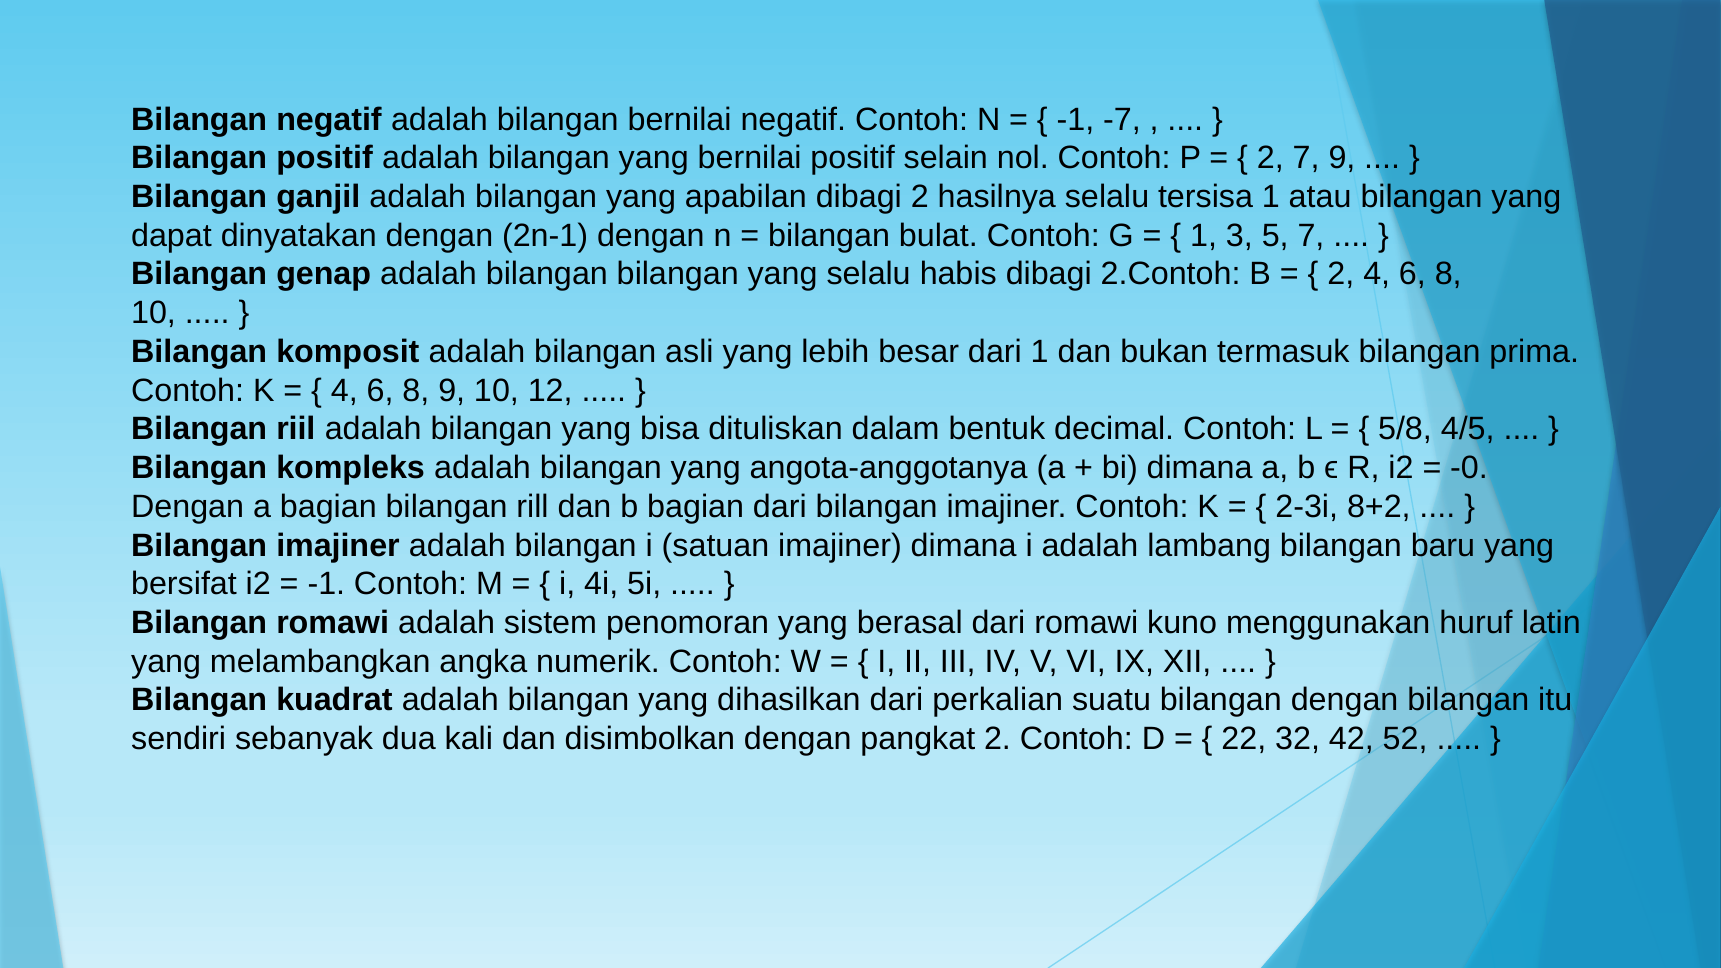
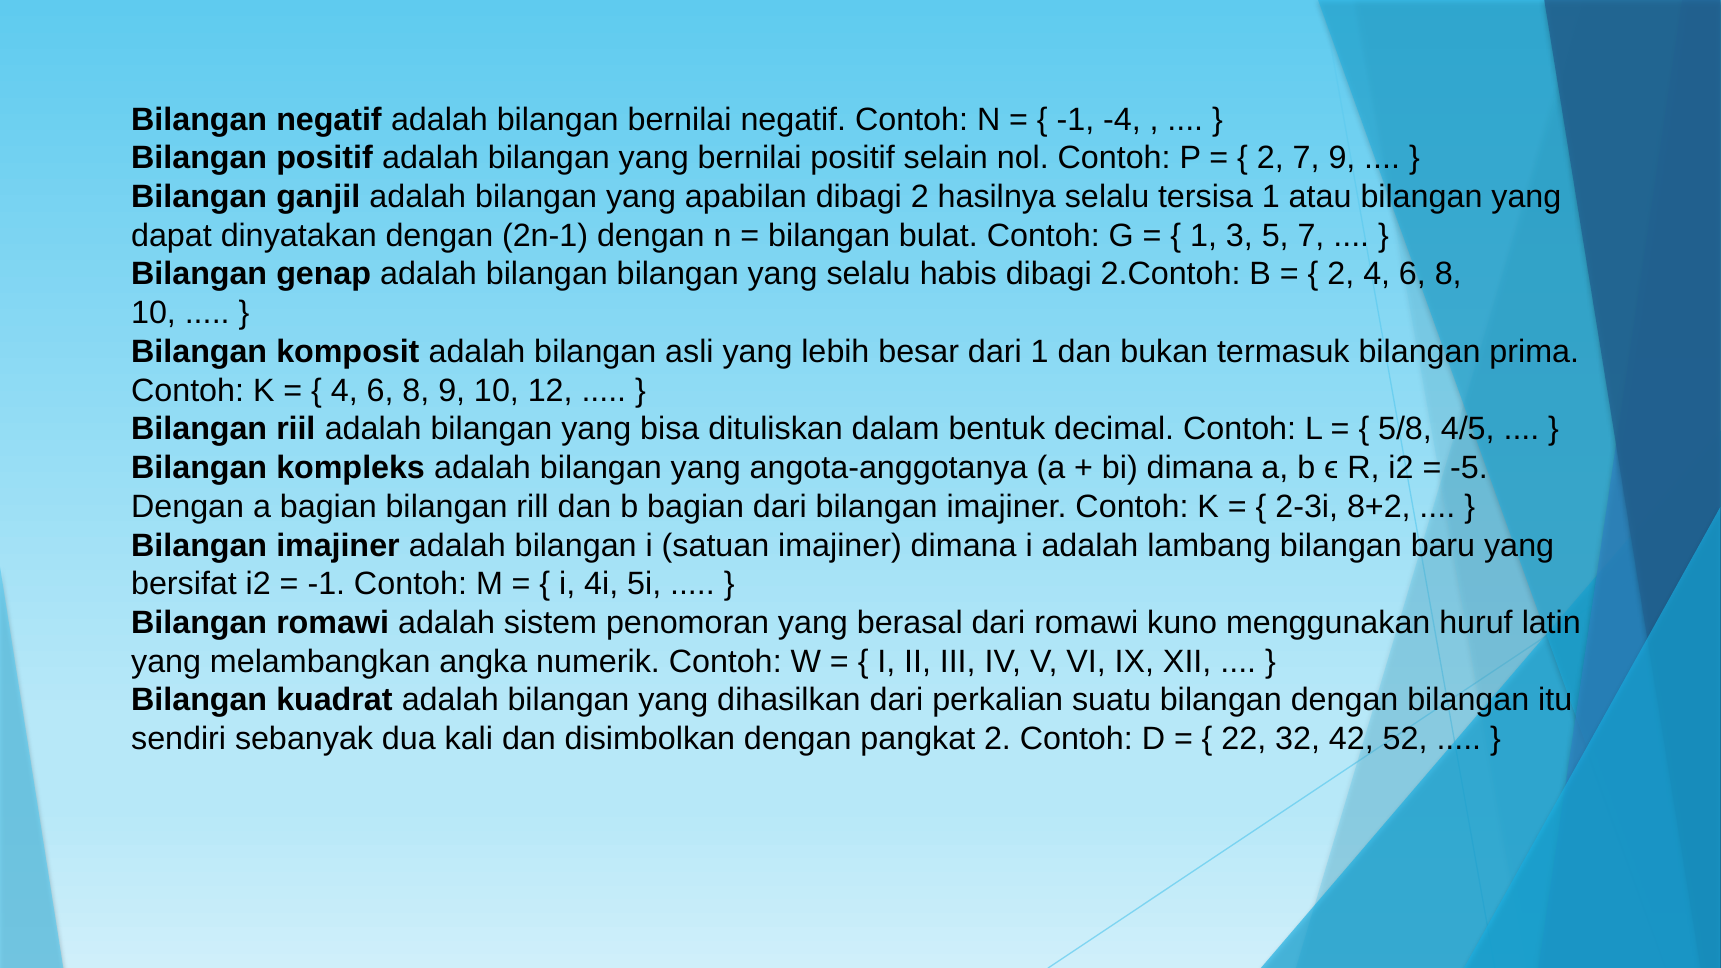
-7: -7 -> -4
-0: -0 -> -5
